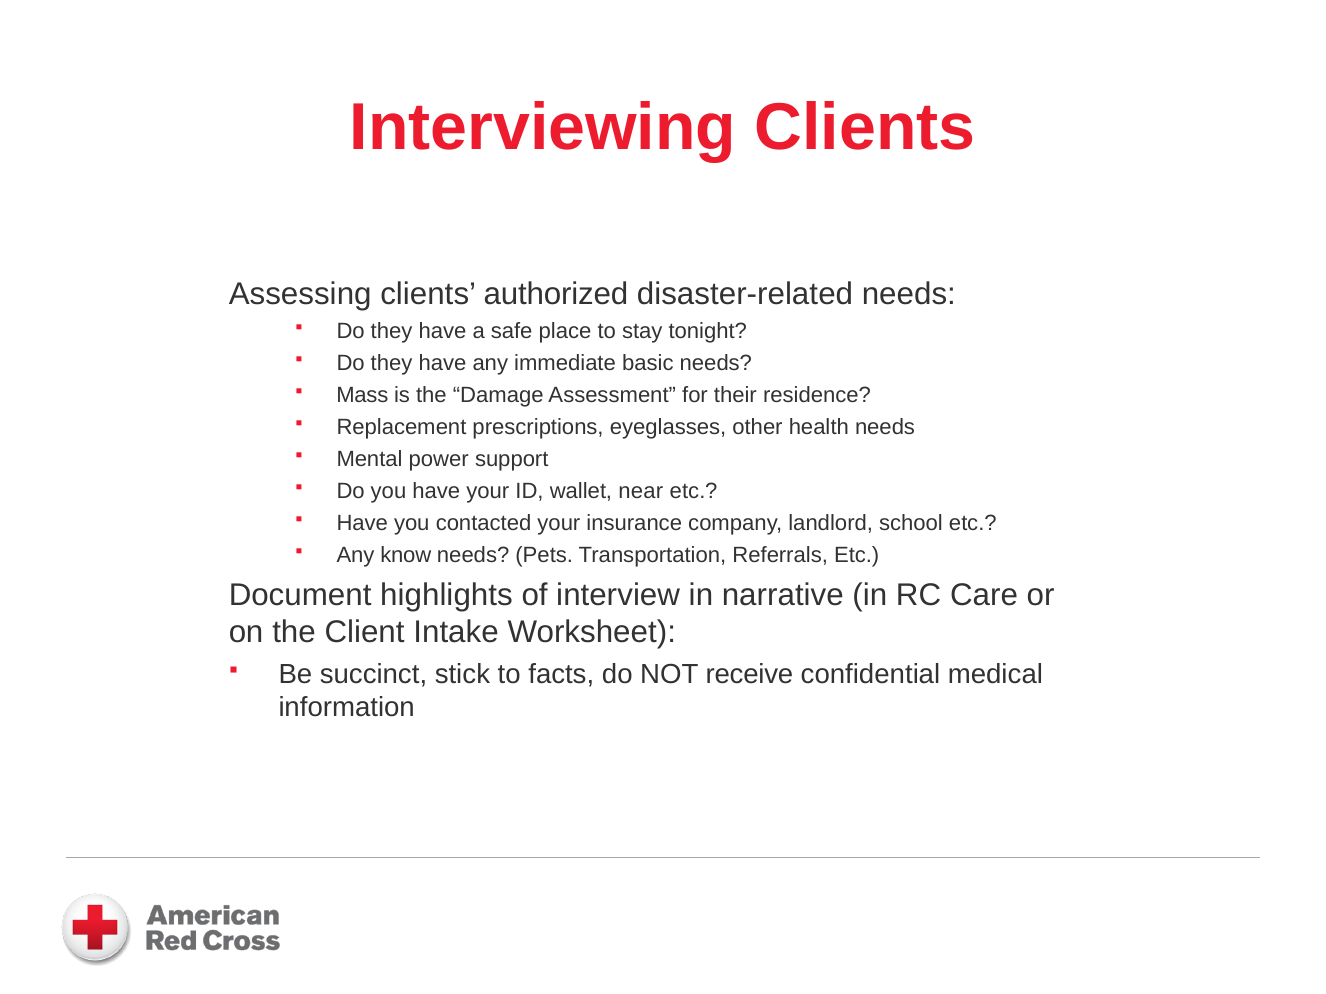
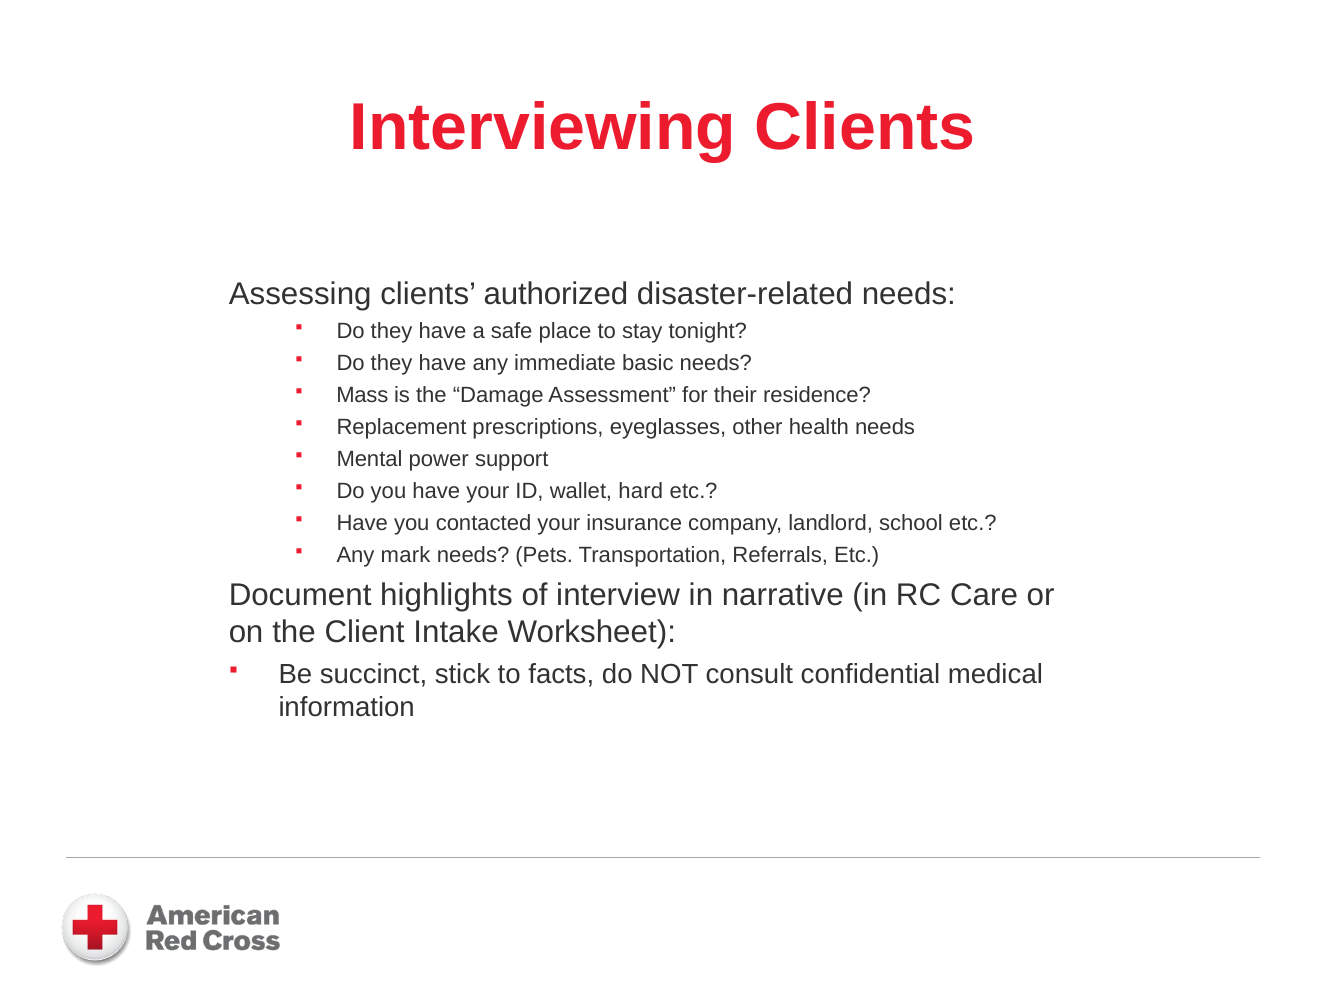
near: near -> hard
know: know -> mark
receive: receive -> consult
